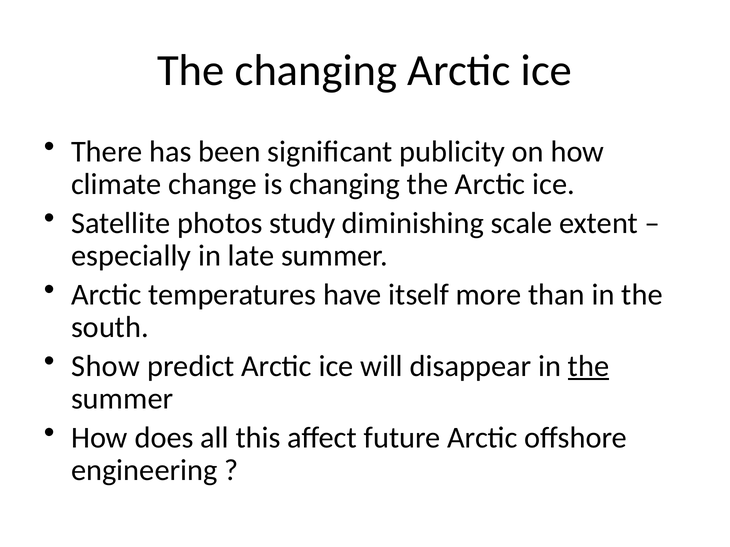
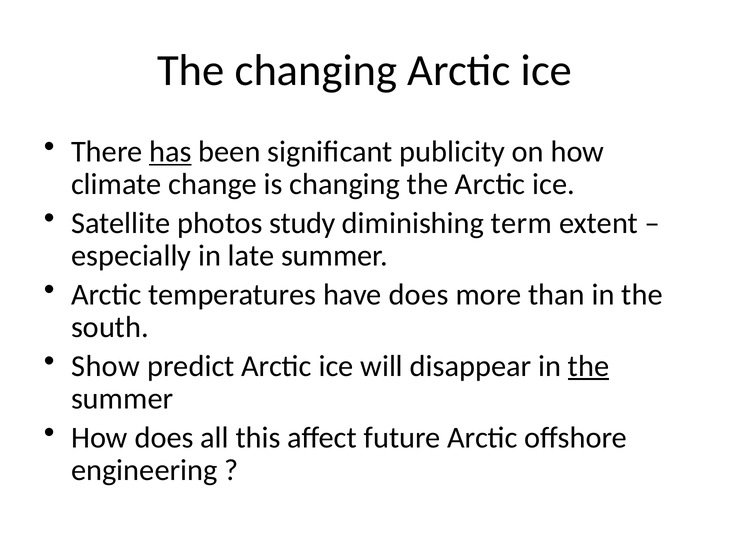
has underline: none -> present
scale: scale -> term
have itself: itself -> does
